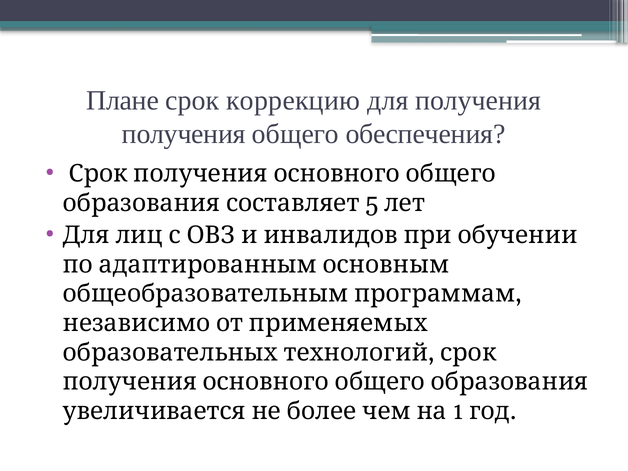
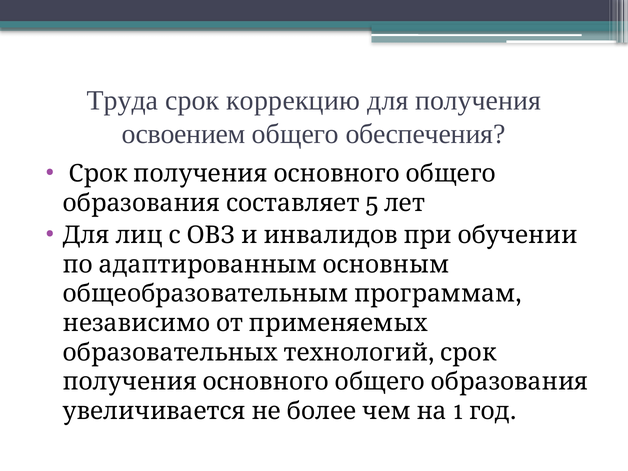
Плане: Плане -> Труда
получения at (184, 134): получения -> освоением
